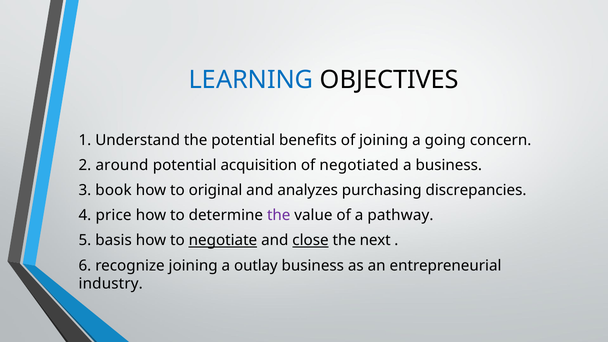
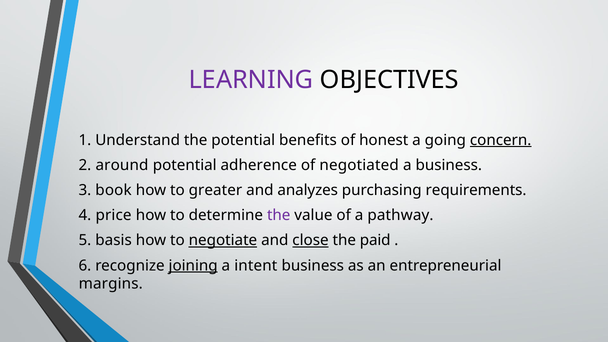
LEARNING colour: blue -> purple
of joining: joining -> honest
concern underline: none -> present
acquisition: acquisition -> adherence
original: original -> greater
discrepancies: discrepancies -> requirements
next: next -> paid
joining at (193, 266) underline: none -> present
outlay: outlay -> intent
industry: industry -> margins
